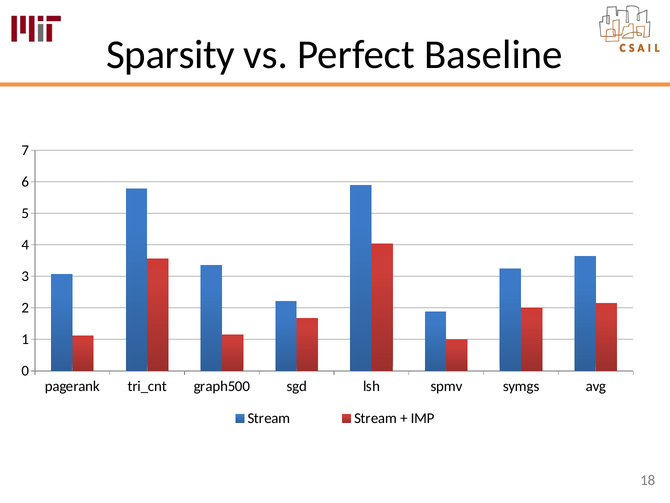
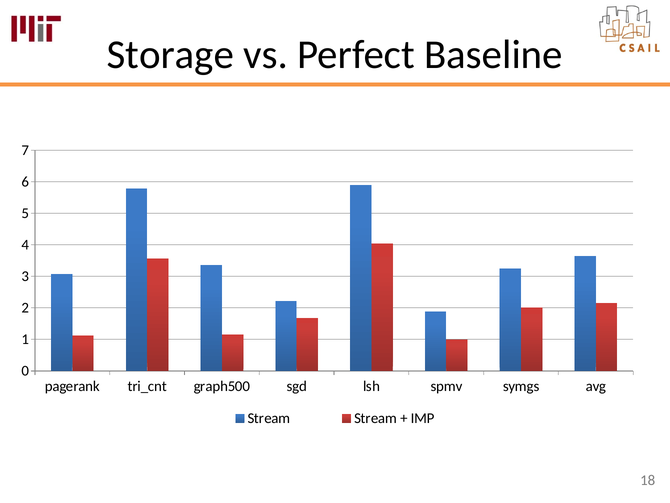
Sparsity: Sparsity -> Storage
